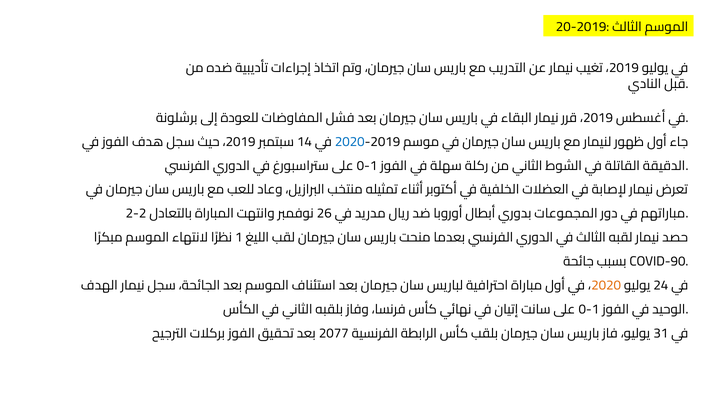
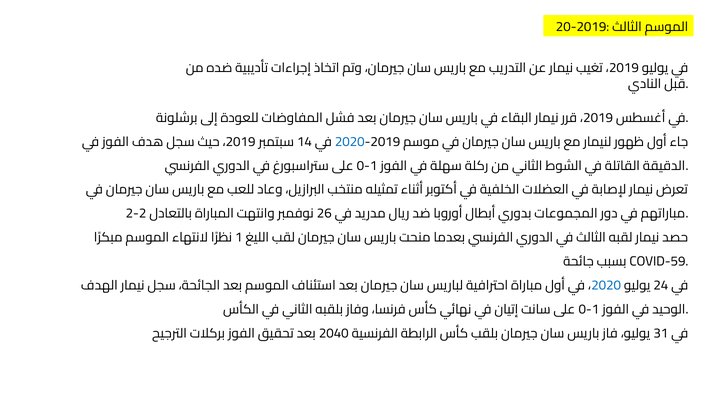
COVID-90: COVID-90 -> COVID-59
2020 at (606, 286) colour: orange -> blue
2077: 2077 -> 2040
